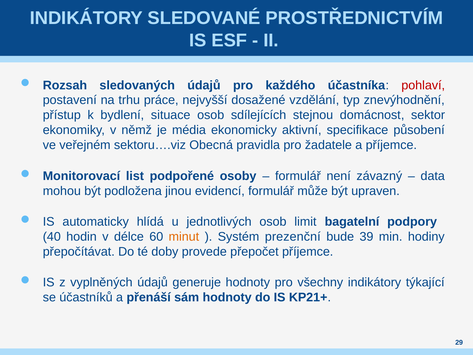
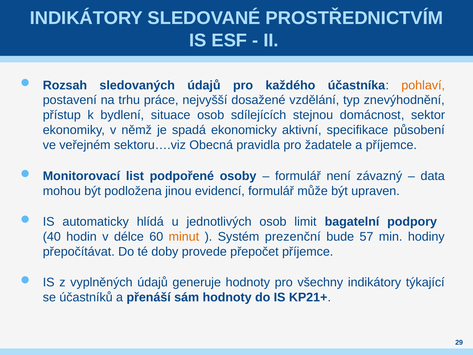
pohlaví colour: red -> orange
média: média -> spadá
39: 39 -> 57
